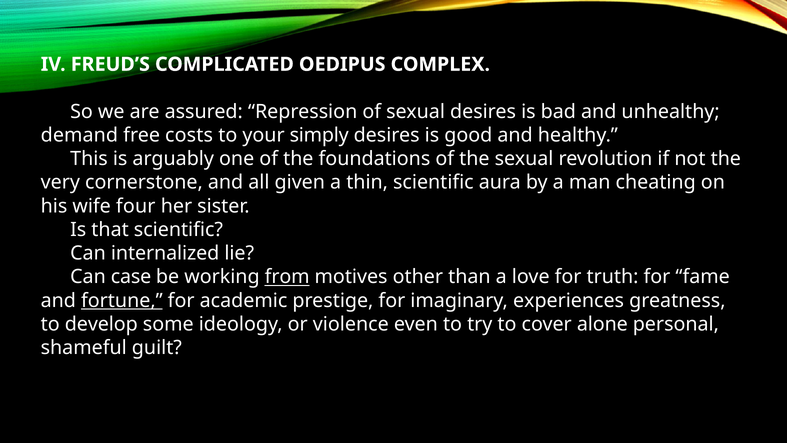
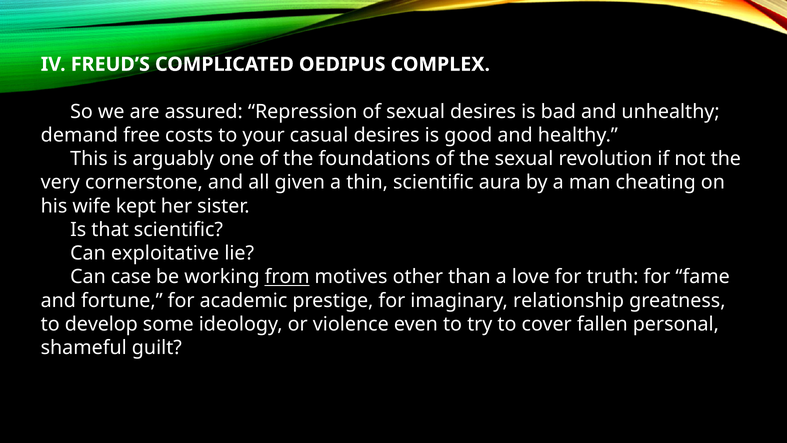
simply: simply -> casual
four: four -> kept
internalized: internalized -> exploitative
fortune underline: present -> none
experiences: experiences -> relationship
alone: alone -> fallen
